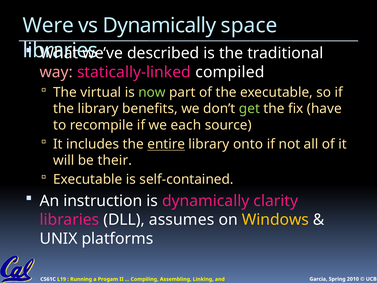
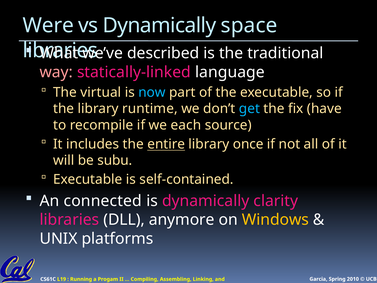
compiled: compiled -> language
now colour: light green -> light blue
benefits: benefits -> runtime
get colour: light green -> light blue
onto: onto -> once
their: their -> subu
instruction: instruction -> connected
assumes: assumes -> anymore
